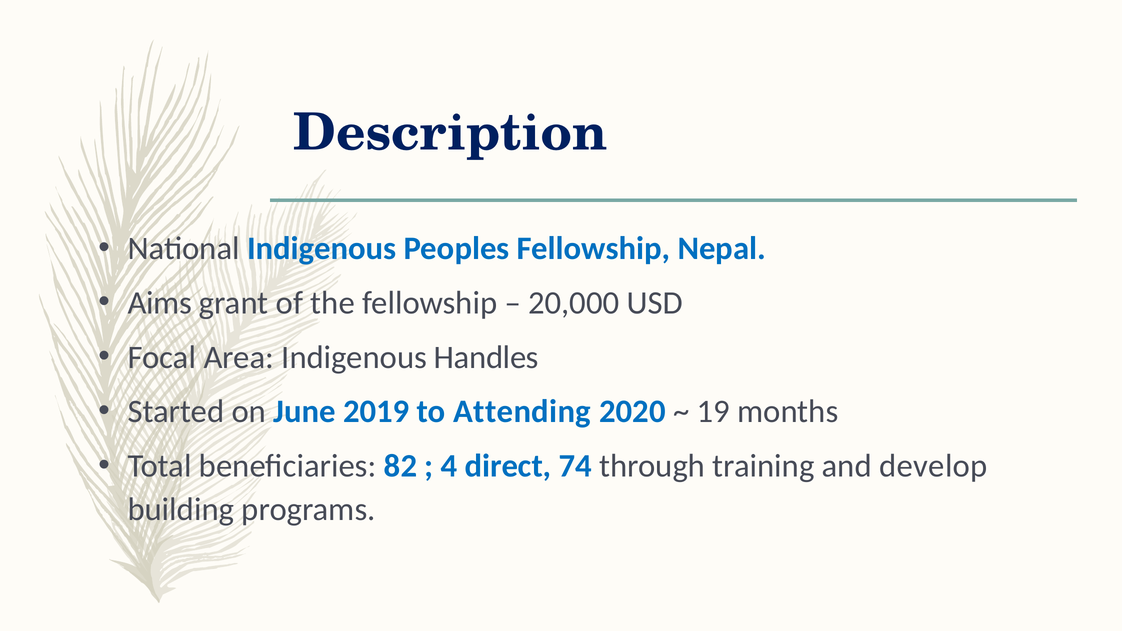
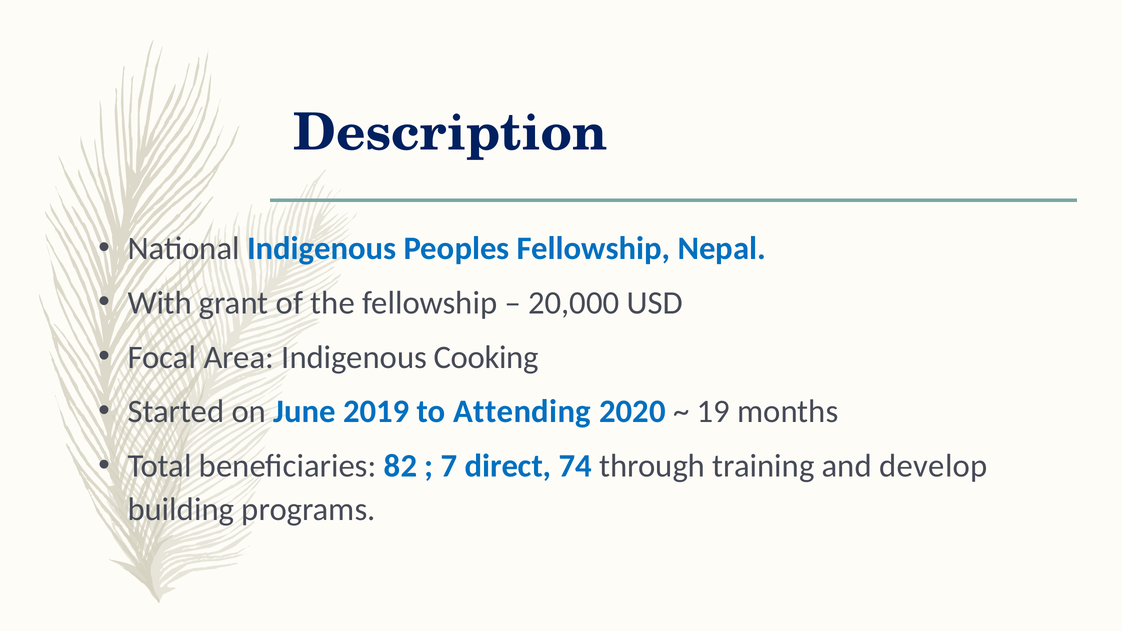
Aims: Aims -> With
Handles: Handles -> Cooking
4: 4 -> 7
